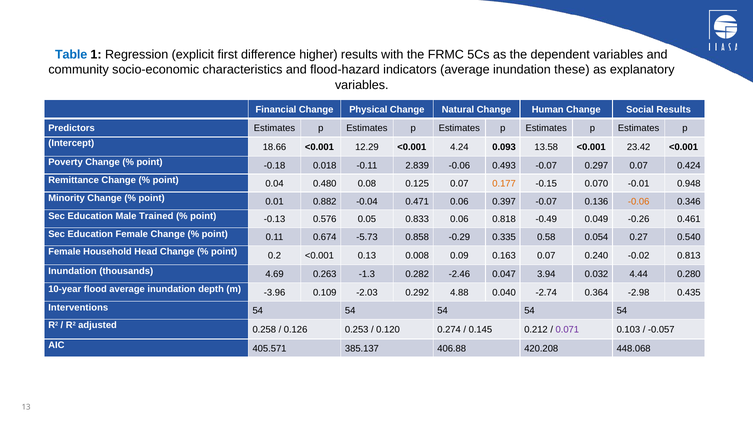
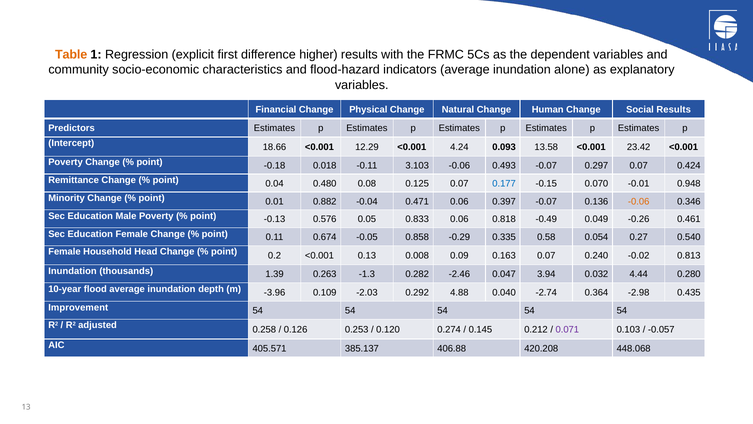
Table colour: blue -> orange
these: these -> alone
2.839: 2.839 -> 3.103
0.177 colour: orange -> blue
Male Trained: Trained -> Poverty
-5.73: -5.73 -> -0.05
4.69: 4.69 -> 1.39
Interventions: Interventions -> Improvement
